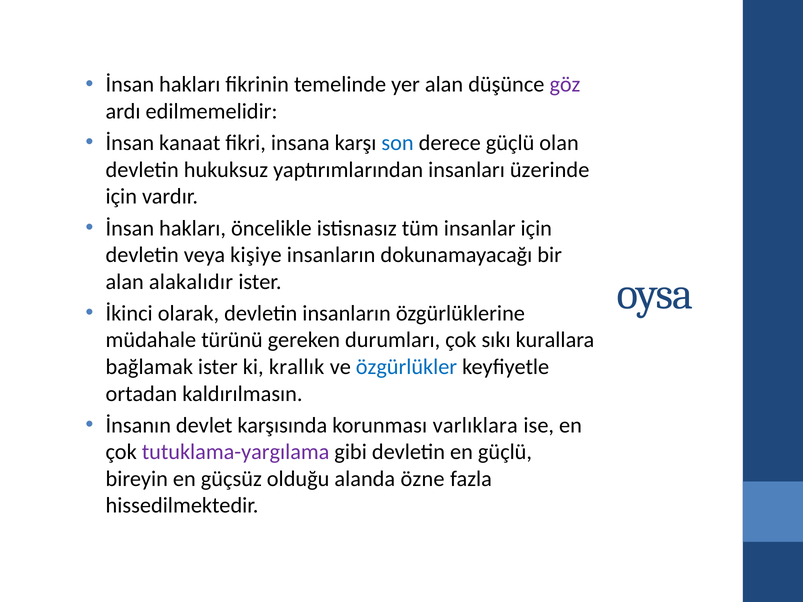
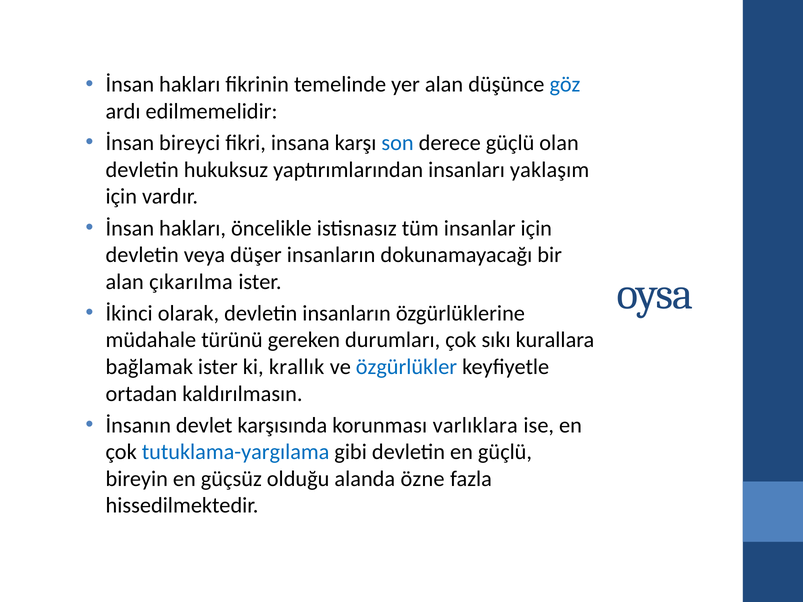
göz colour: purple -> blue
kanaat: kanaat -> bireyci
üzerinde: üzerinde -> yaklaşım
kişiye: kişiye -> düşer
alakalıdır: alakalıdır -> çıkarılma
tutuklama-yargılama colour: purple -> blue
